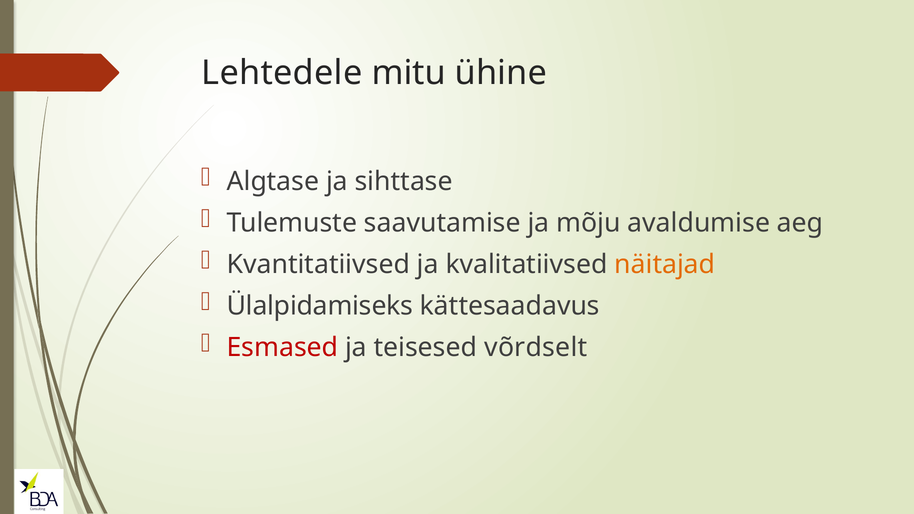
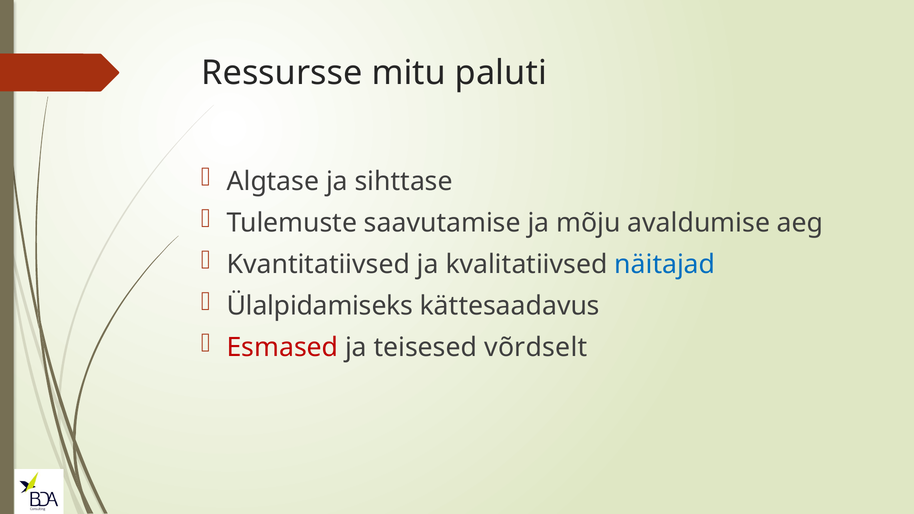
Lehtedele: Lehtedele -> Ressursse
ühine: ühine -> paluti
näitajad colour: orange -> blue
